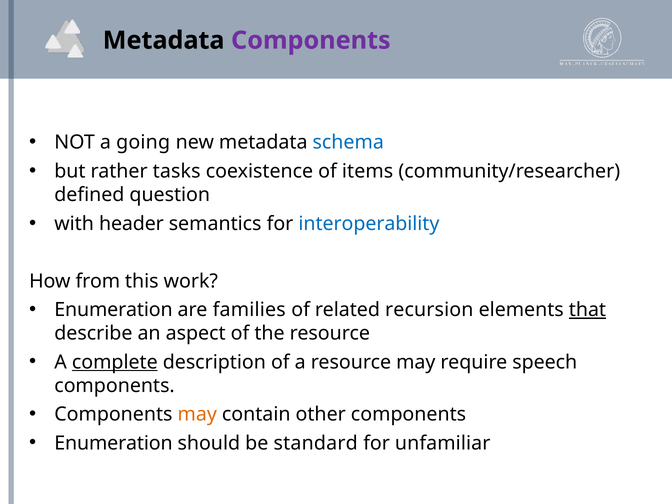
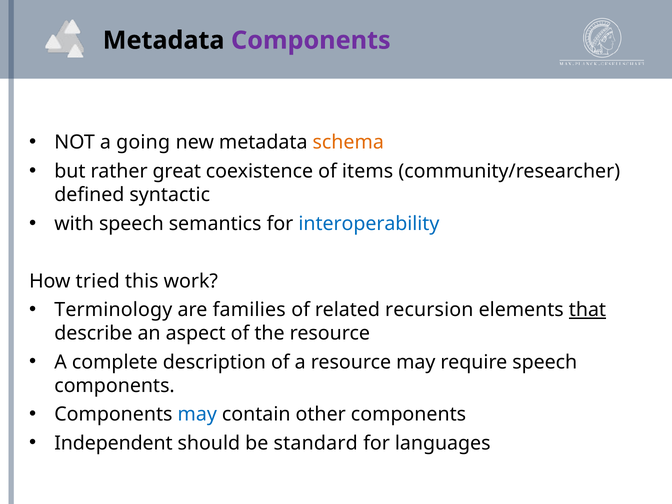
schema colour: blue -> orange
tasks: tasks -> great
question: question -> syntactic
with header: header -> speech
from: from -> tried
Enumeration at (113, 310): Enumeration -> Terminology
complete underline: present -> none
may at (197, 414) colour: orange -> blue
Enumeration at (113, 443): Enumeration -> Independent
unfamiliar: unfamiliar -> languages
